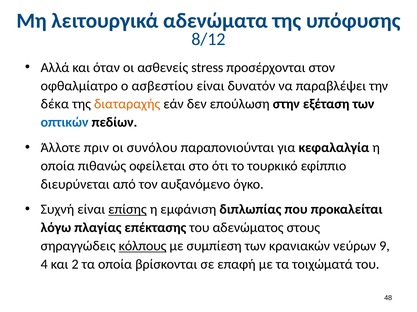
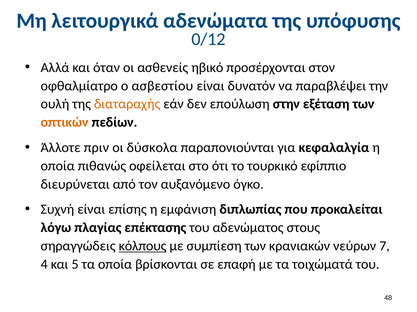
8/12: 8/12 -> 0/12
stress: stress -> ηβικό
δέκα: δέκα -> ουλή
οπτικών colour: blue -> orange
συνόλου: συνόλου -> δύσκολα
επίσης underline: present -> none
9: 9 -> 7
2: 2 -> 5
